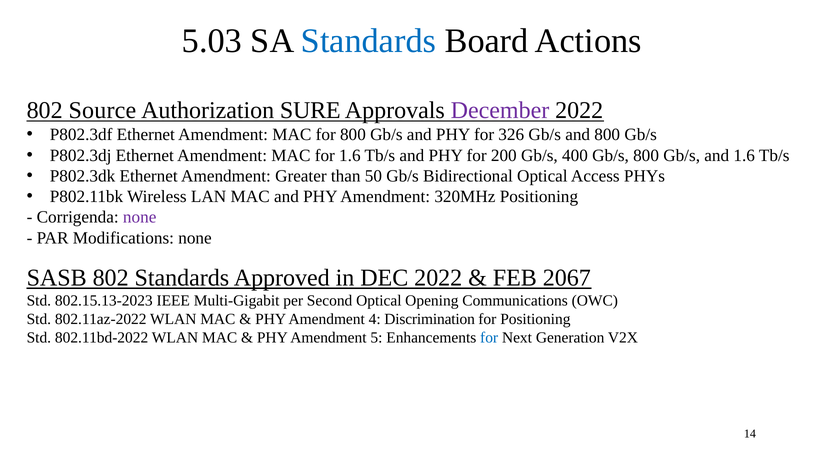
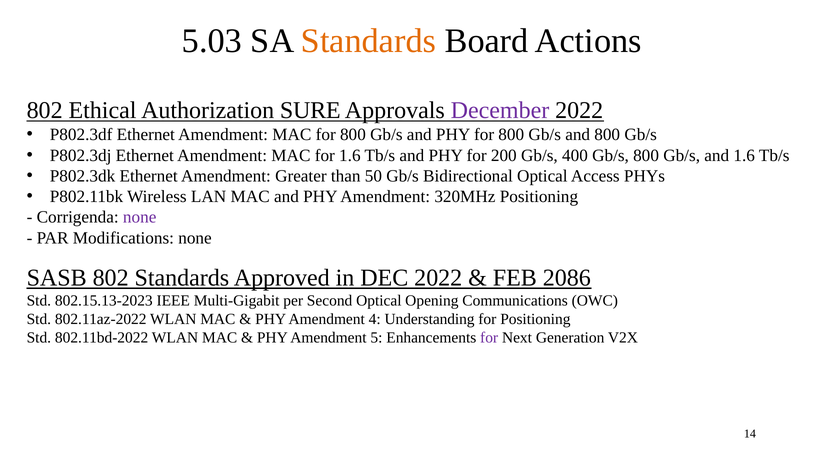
Standards at (369, 41) colour: blue -> orange
Source: Source -> Ethical
PHY for 326: 326 -> 800
2067: 2067 -> 2086
Discrimination: Discrimination -> Understanding
for at (489, 337) colour: blue -> purple
